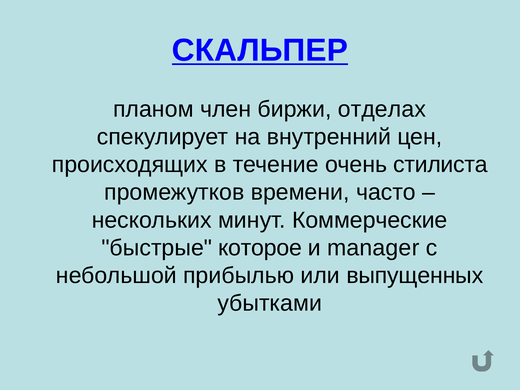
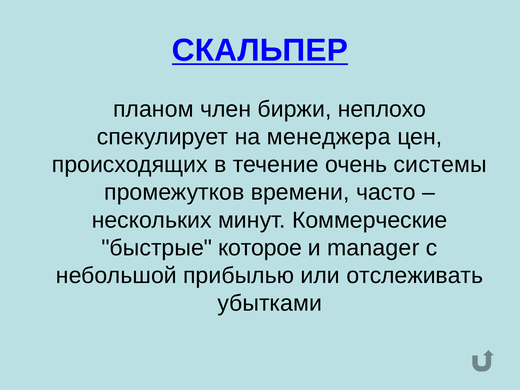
отделах: отделах -> неплохо
внутренний: внутренний -> менеджера
стилиста: стилиста -> системы
выпущенных: выпущенных -> отслеживать
